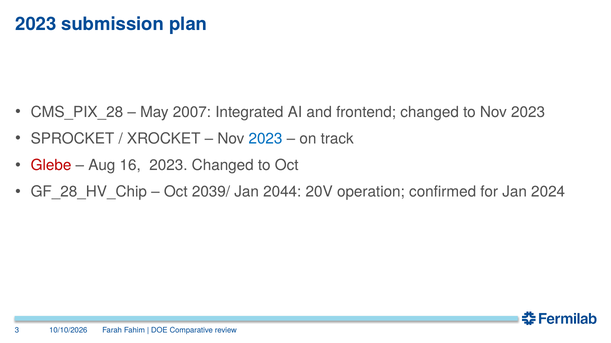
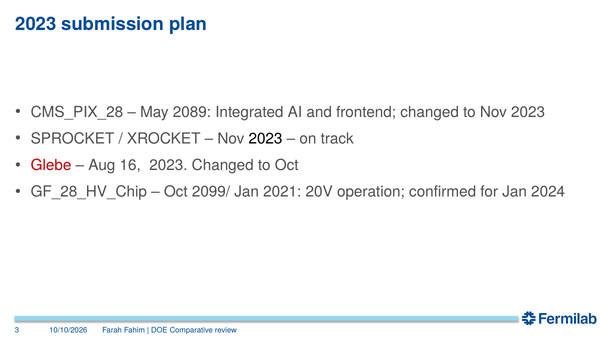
2007: 2007 -> 2089
2023 at (266, 139) colour: blue -> black
2039/: 2039/ -> 2099/
2044: 2044 -> 2021
